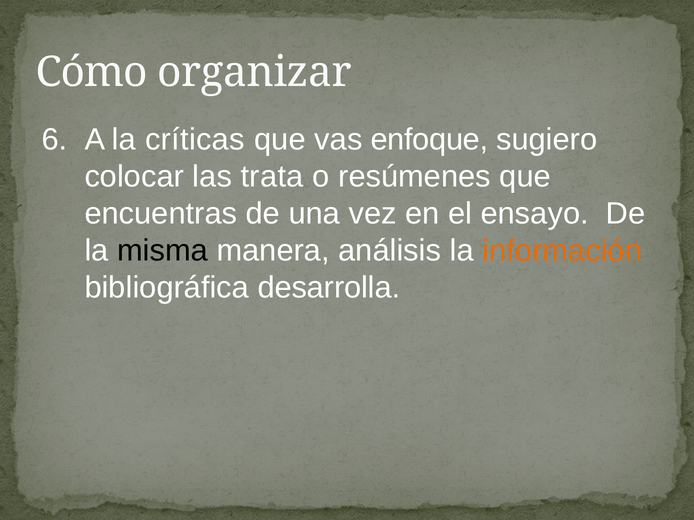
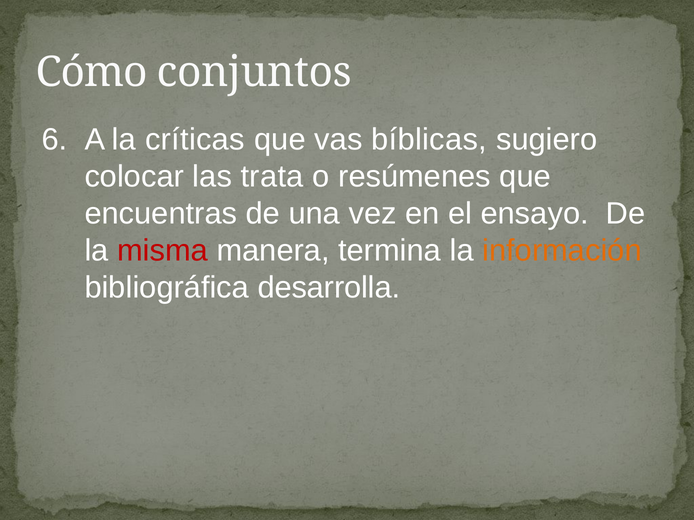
organizar: organizar -> conjuntos
enfoque: enfoque -> bíblicas
misma colour: black -> red
análisis: análisis -> termina
